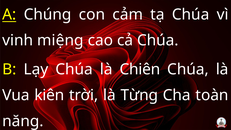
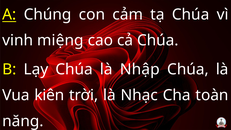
Chiên: Chiên -> Nhập
Từng: Từng -> Nhạc
